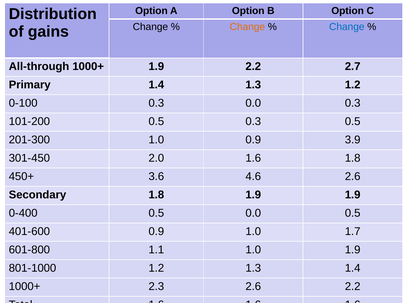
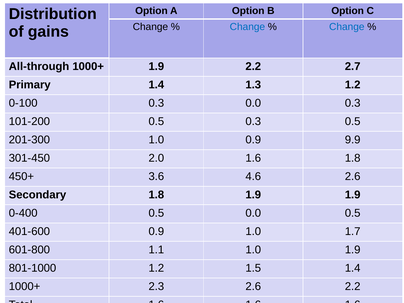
Change at (247, 27) colour: orange -> blue
3.9: 3.9 -> 9.9
1.2 1.3: 1.3 -> 1.5
